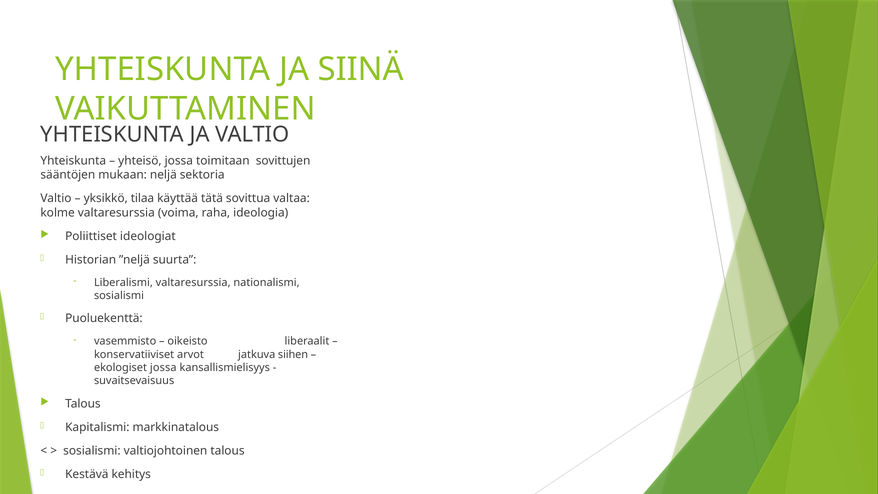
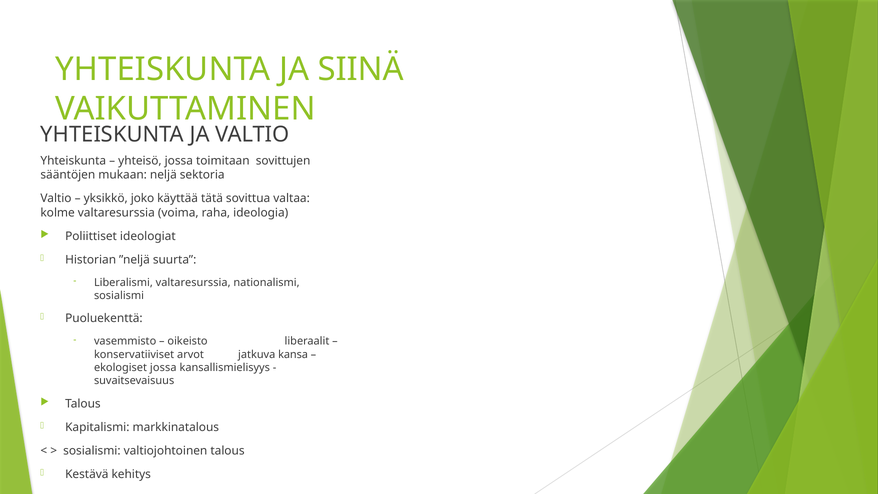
tilaa: tilaa -> joko
siihen: siihen -> kansa
